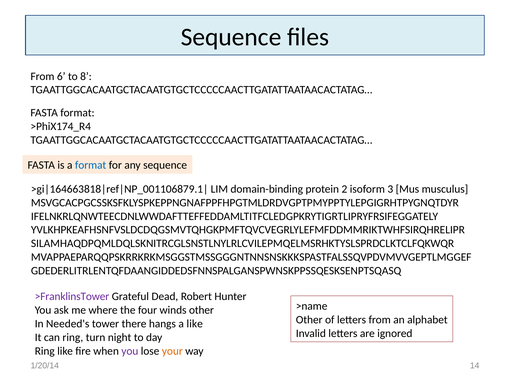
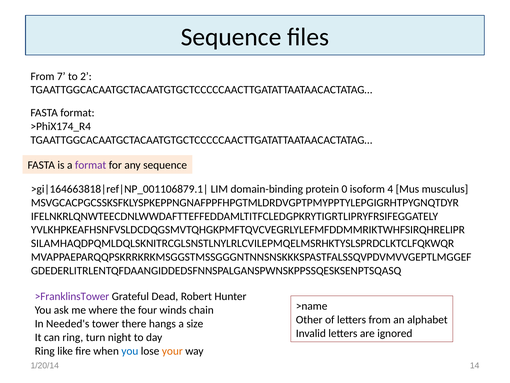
6: 6 -> 7
8: 8 -> 2
format at (91, 165) colour: blue -> purple
2: 2 -> 0
3: 3 -> 4
winds other: other -> chain
a like: like -> size
you at (130, 350) colour: purple -> blue
